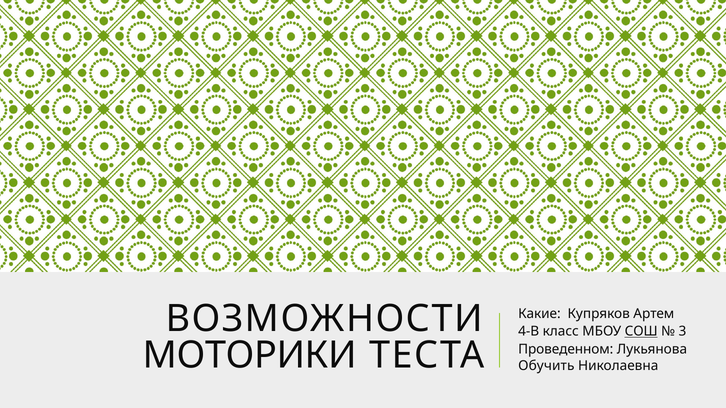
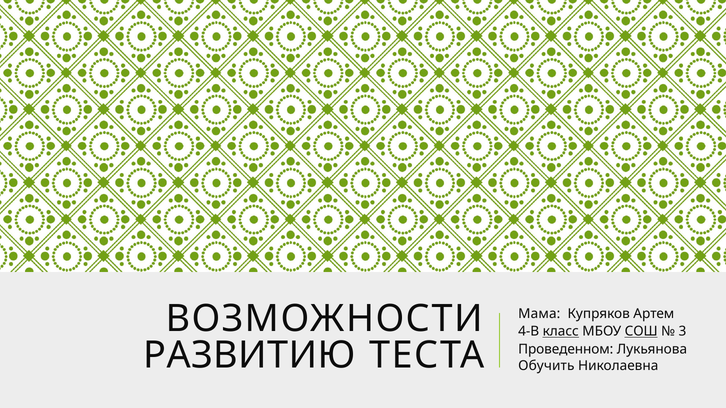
Какие: Какие -> Мама
класс underline: none -> present
МОТОРИКИ: МОТОРИКИ -> РАЗВИТИЮ
